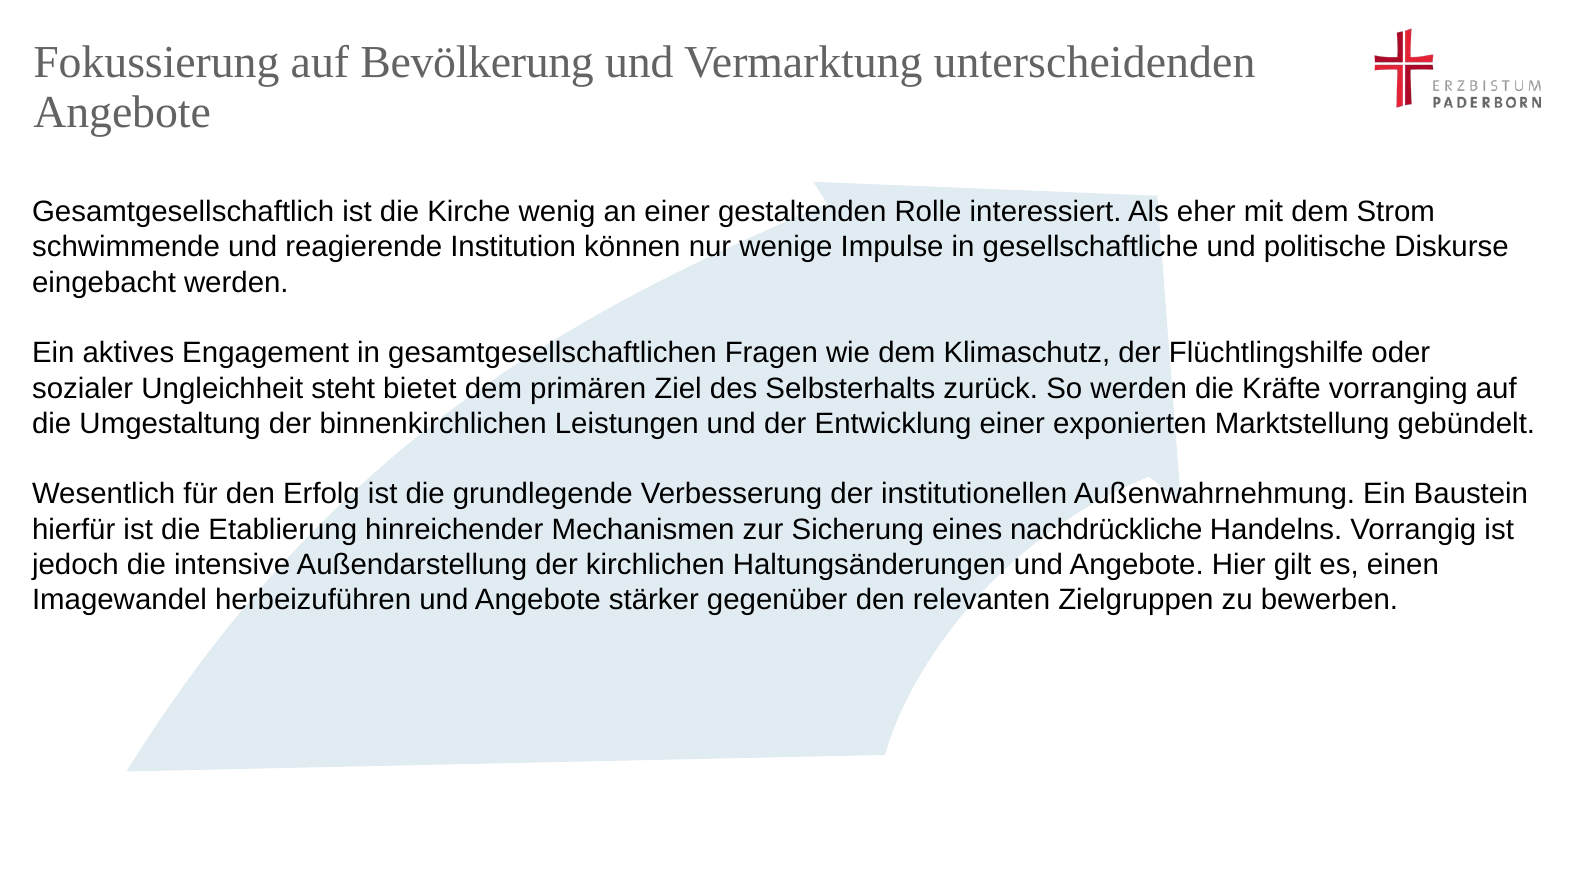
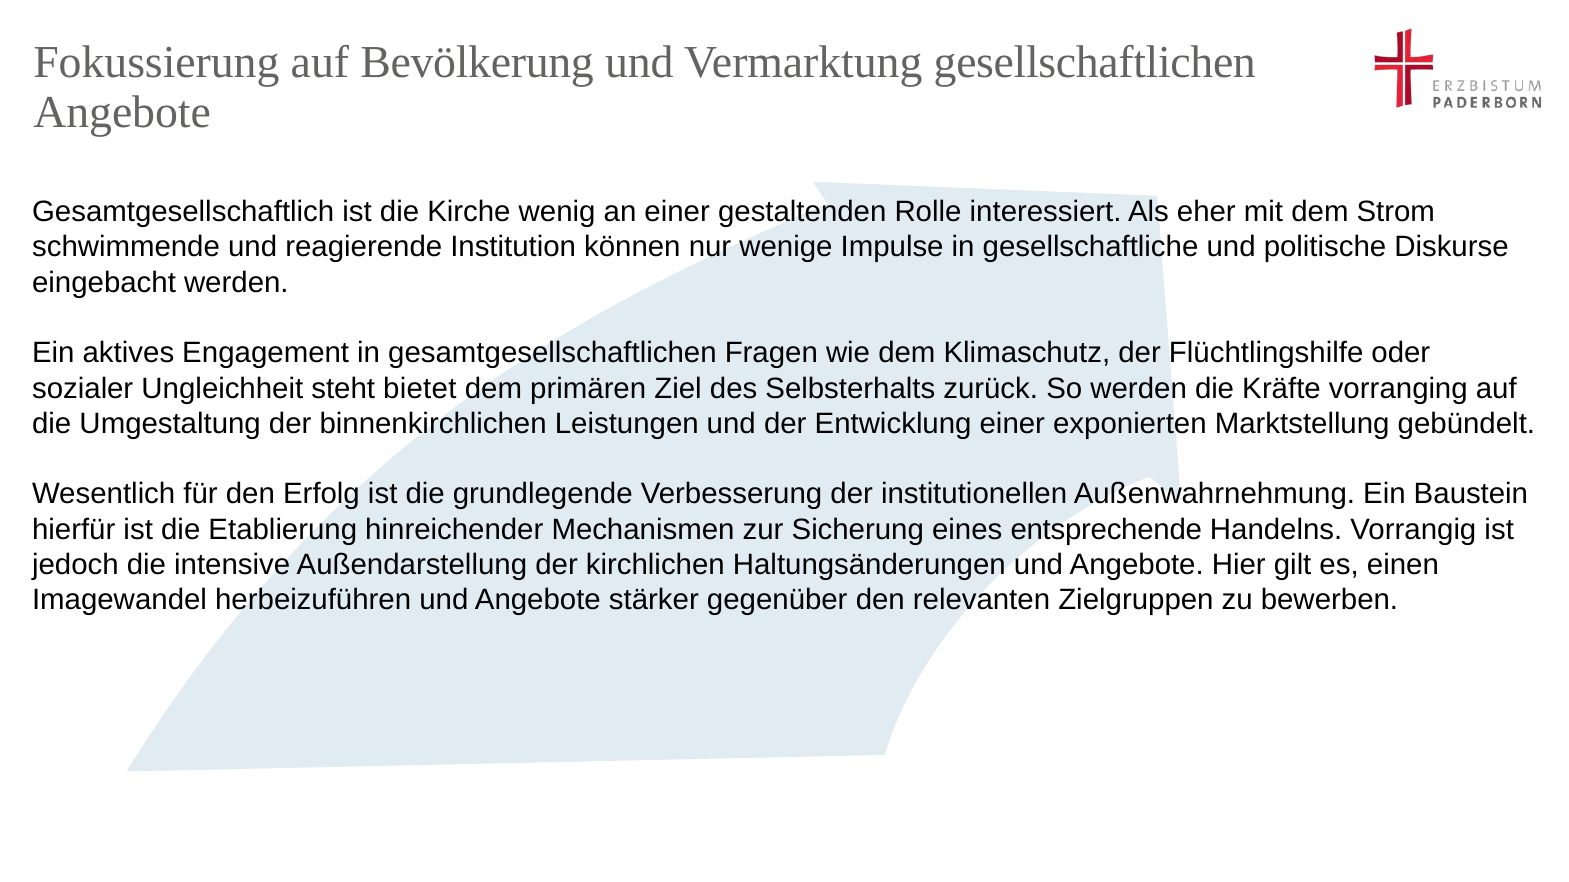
unterscheidenden: unterscheidenden -> gesellschaftlichen
nachdrückliche: nachdrückliche -> entsprechende
